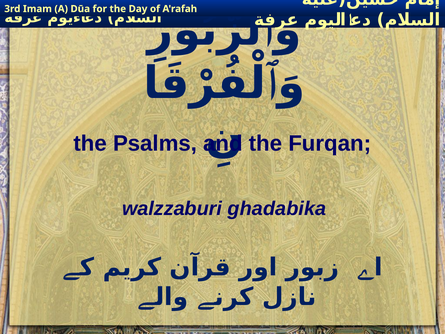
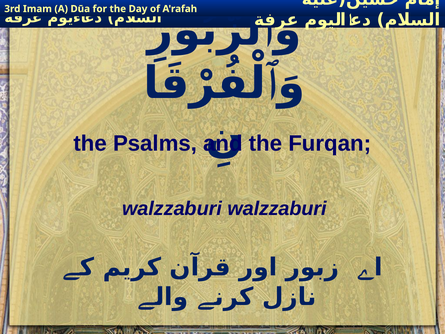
walzzaburi ghadabika: ghadabika -> walzzaburi
